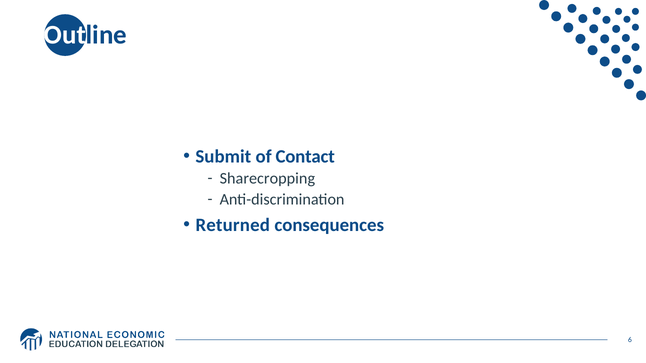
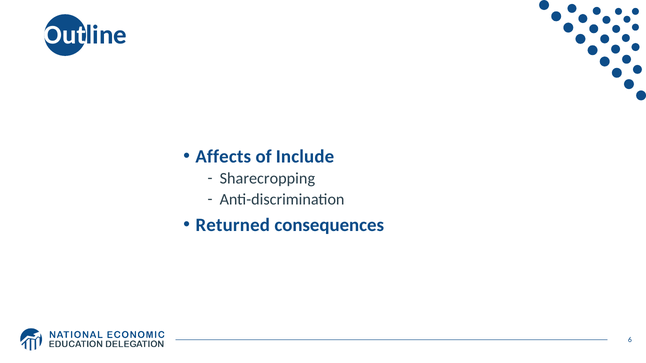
Submit: Submit -> Affects
Contact: Contact -> Include
